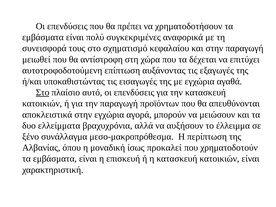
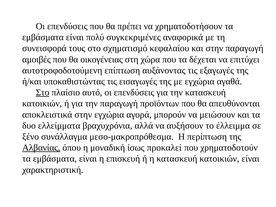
μειωθεί: μειωθεί -> αμοιβές
αντίστροφη: αντίστροφη -> οικογένειας
Αλβανίας underline: none -> present
